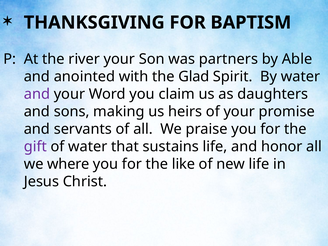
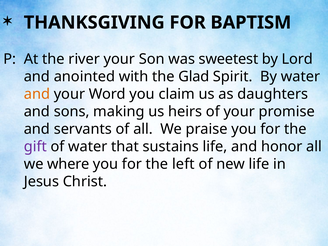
partners: partners -> sweetest
Able: Able -> Lord
and at (37, 94) colour: purple -> orange
like: like -> left
